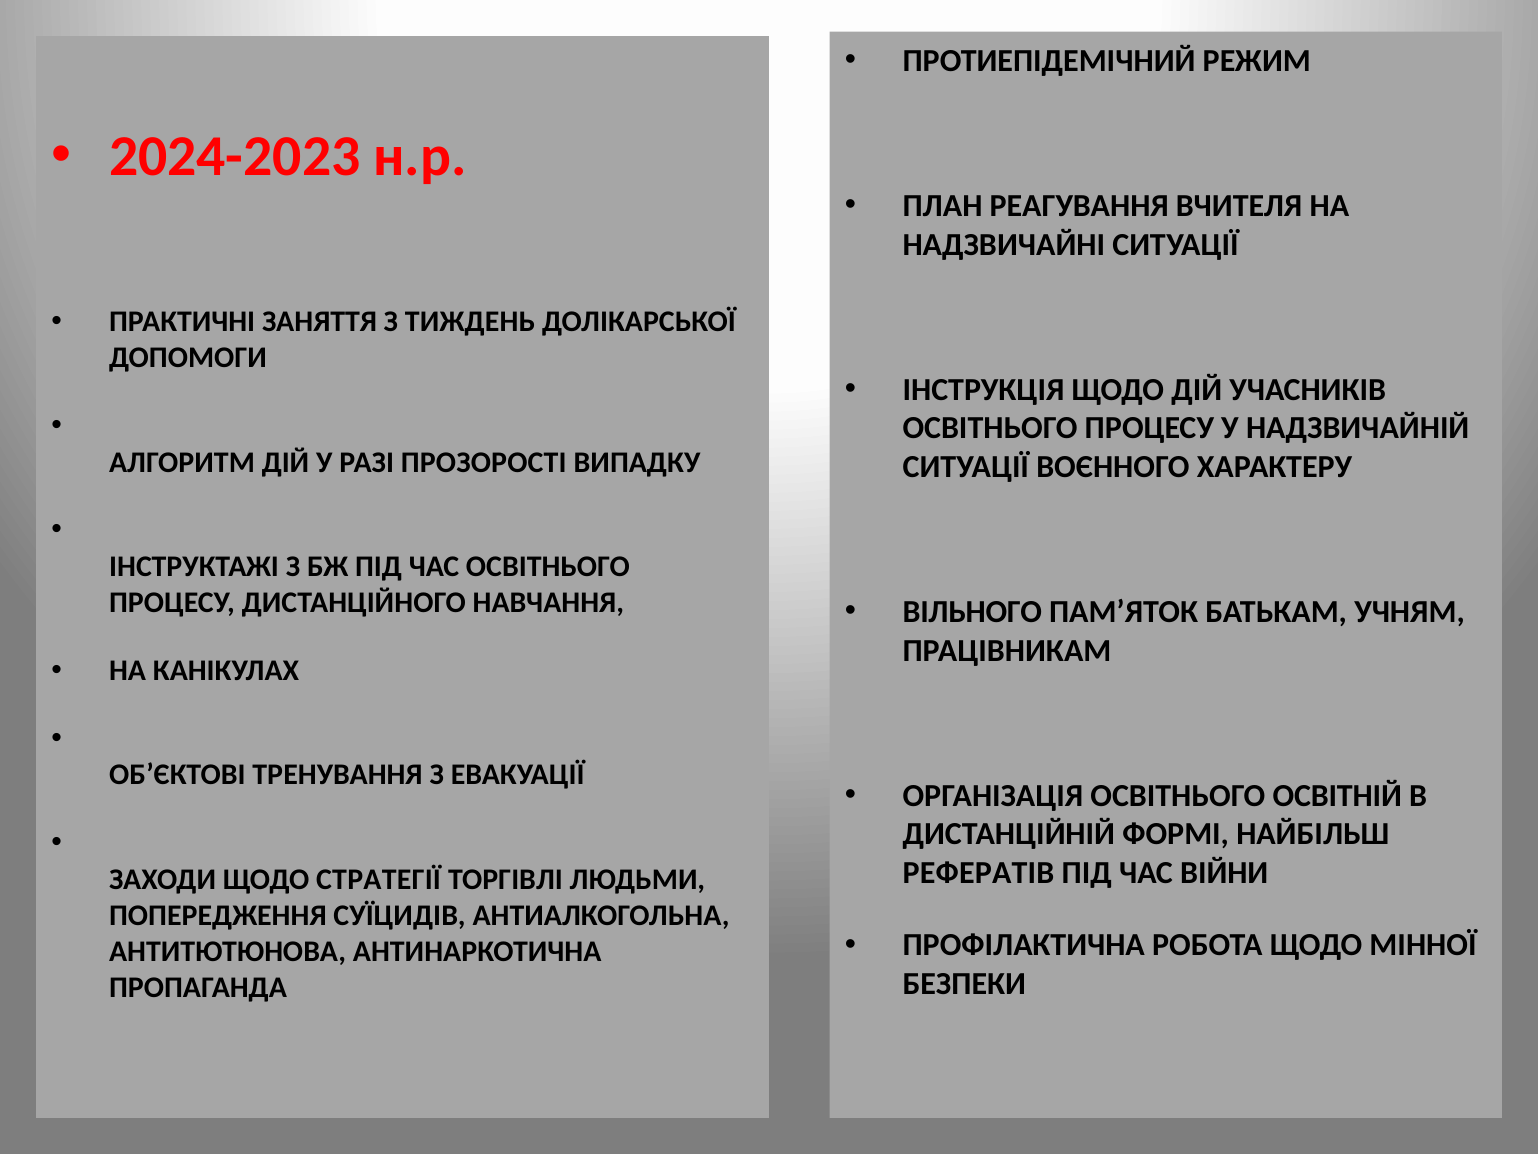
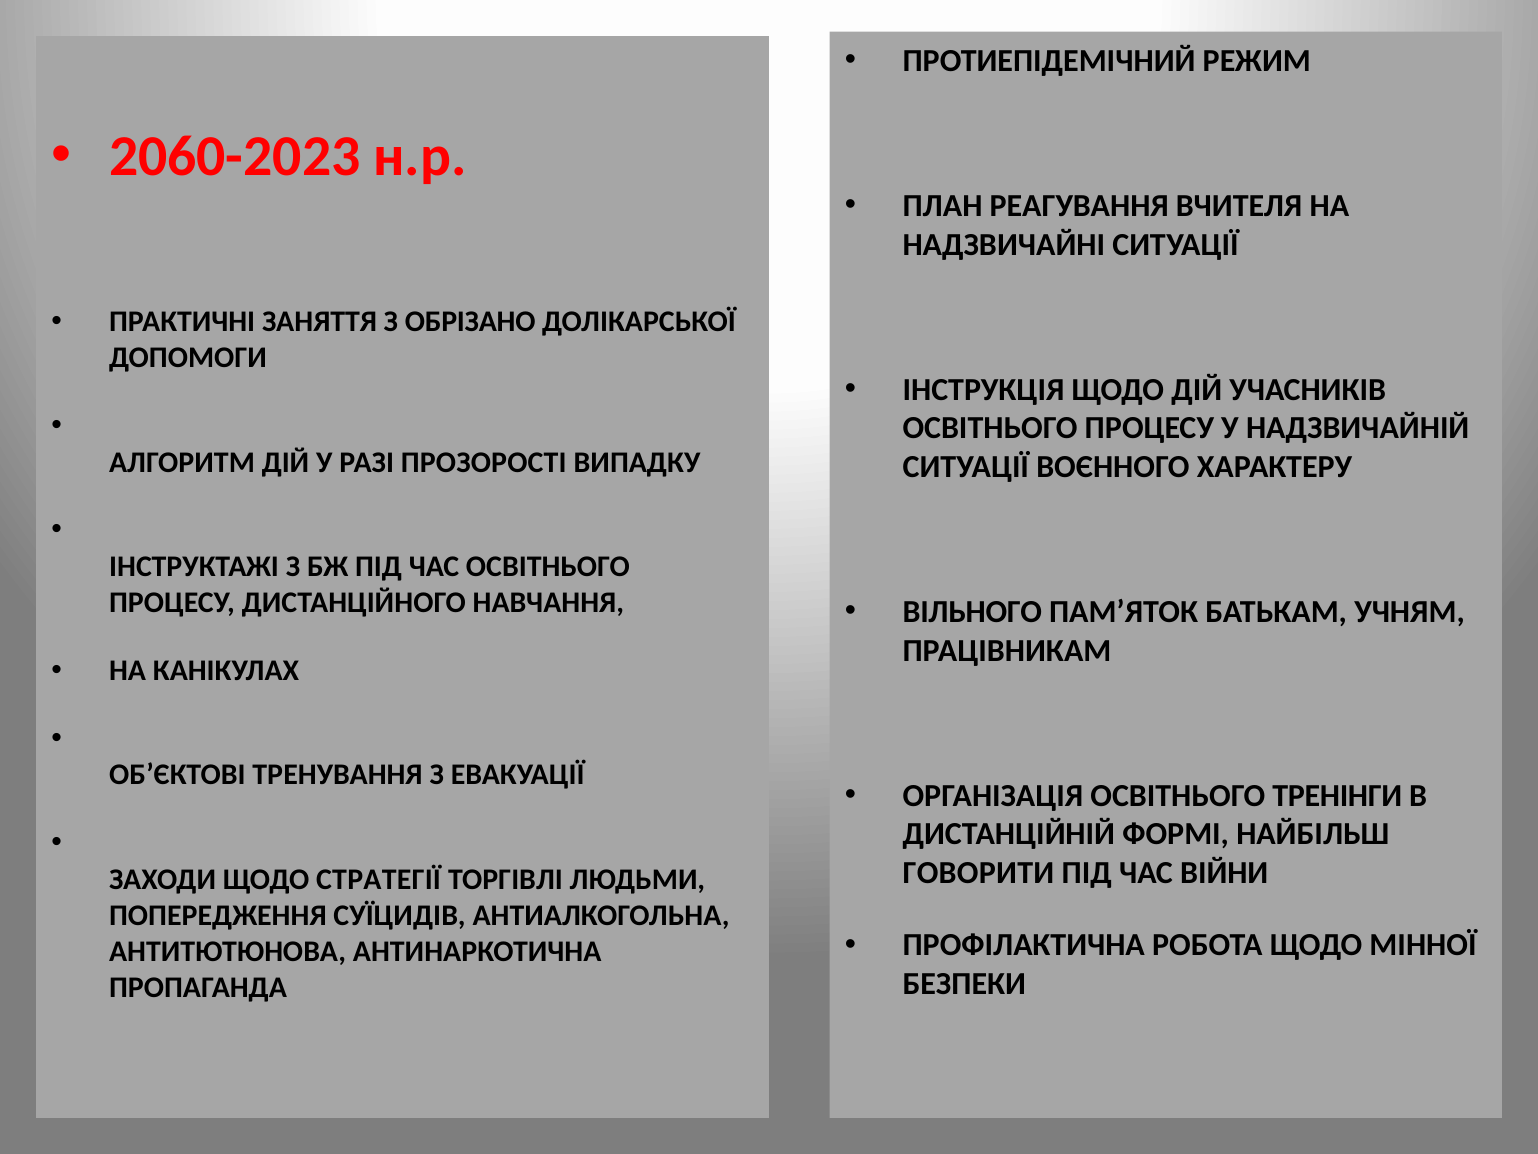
2024-2023: 2024-2023 -> 2060-2023
ТИЖДЕНЬ: ТИЖДЕНЬ -> ОБРІЗАНО
ОСВІТНІЙ: ОСВІТНІЙ -> ТРЕНІНГИ
РЕФЕРАТІВ: РЕФЕРАТІВ -> ГОВОРИТИ
